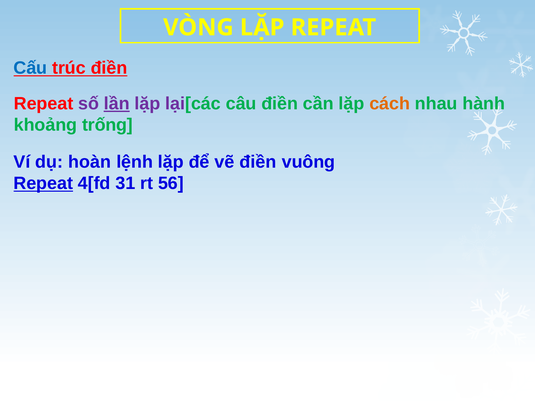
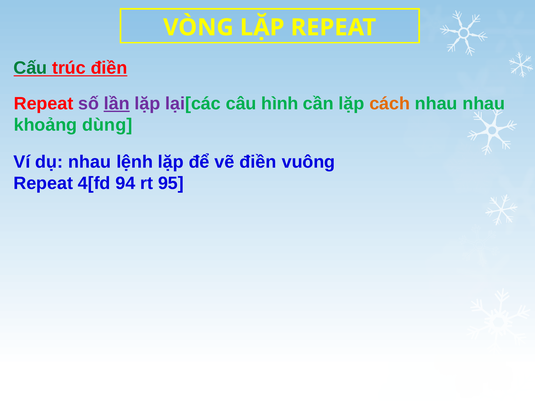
Cấu colour: blue -> green
câu điền: điền -> hình
nhau hành: hành -> nhau
trống: trống -> dùng
dụ hoàn: hoàn -> nhau
Repeat at (43, 184) underline: present -> none
31: 31 -> 94
56: 56 -> 95
